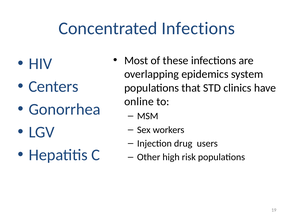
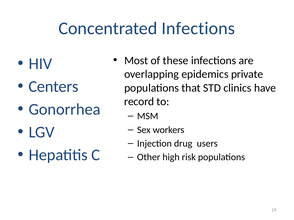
system: system -> private
online: online -> record
